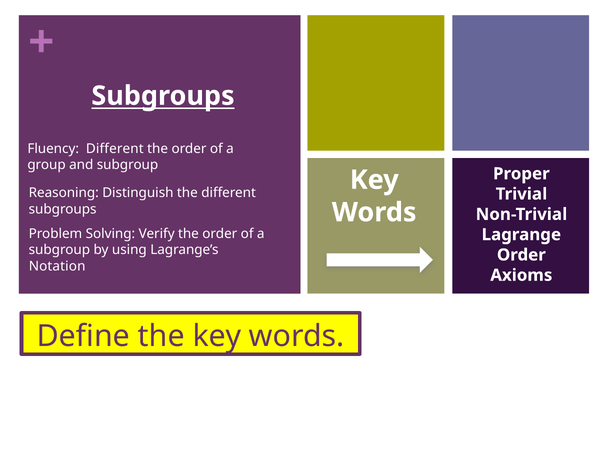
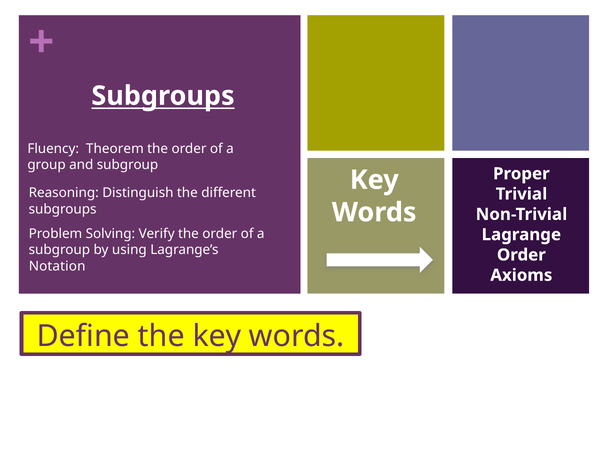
Fluency Different: Different -> Theorem
